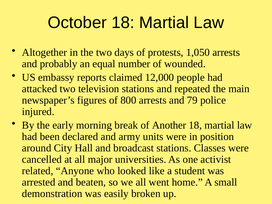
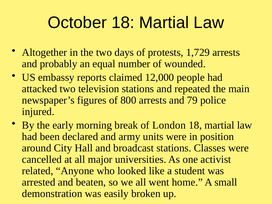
1,050: 1,050 -> 1,729
Another: Another -> London
